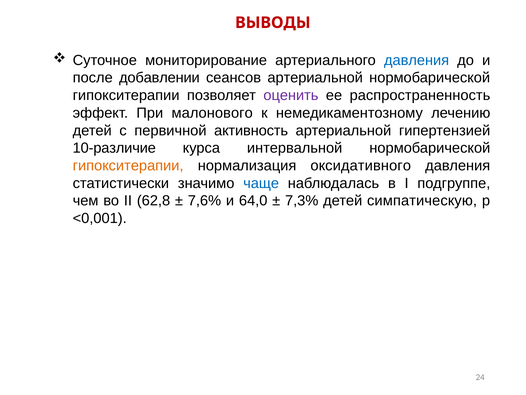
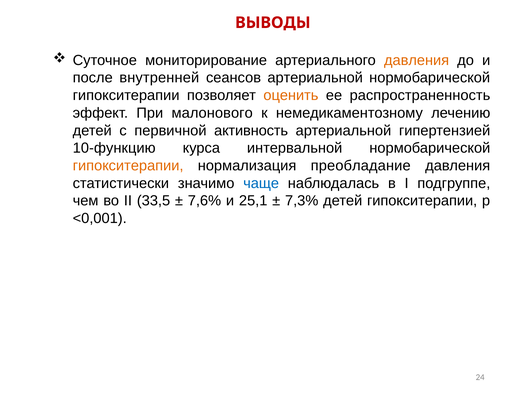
давления at (417, 60) colour: blue -> orange
добавлении: добавлении -> внутренней
оценить colour: purple -> orange
10-различие: 10-различие -> 10-функцию
оксидативного: оксидативного -> преобладание
62,8: 62,8 -> 33,5
64,0: 64,0 -> 25,1
детей симпатическую: симпатическую -> гипокситерапии
